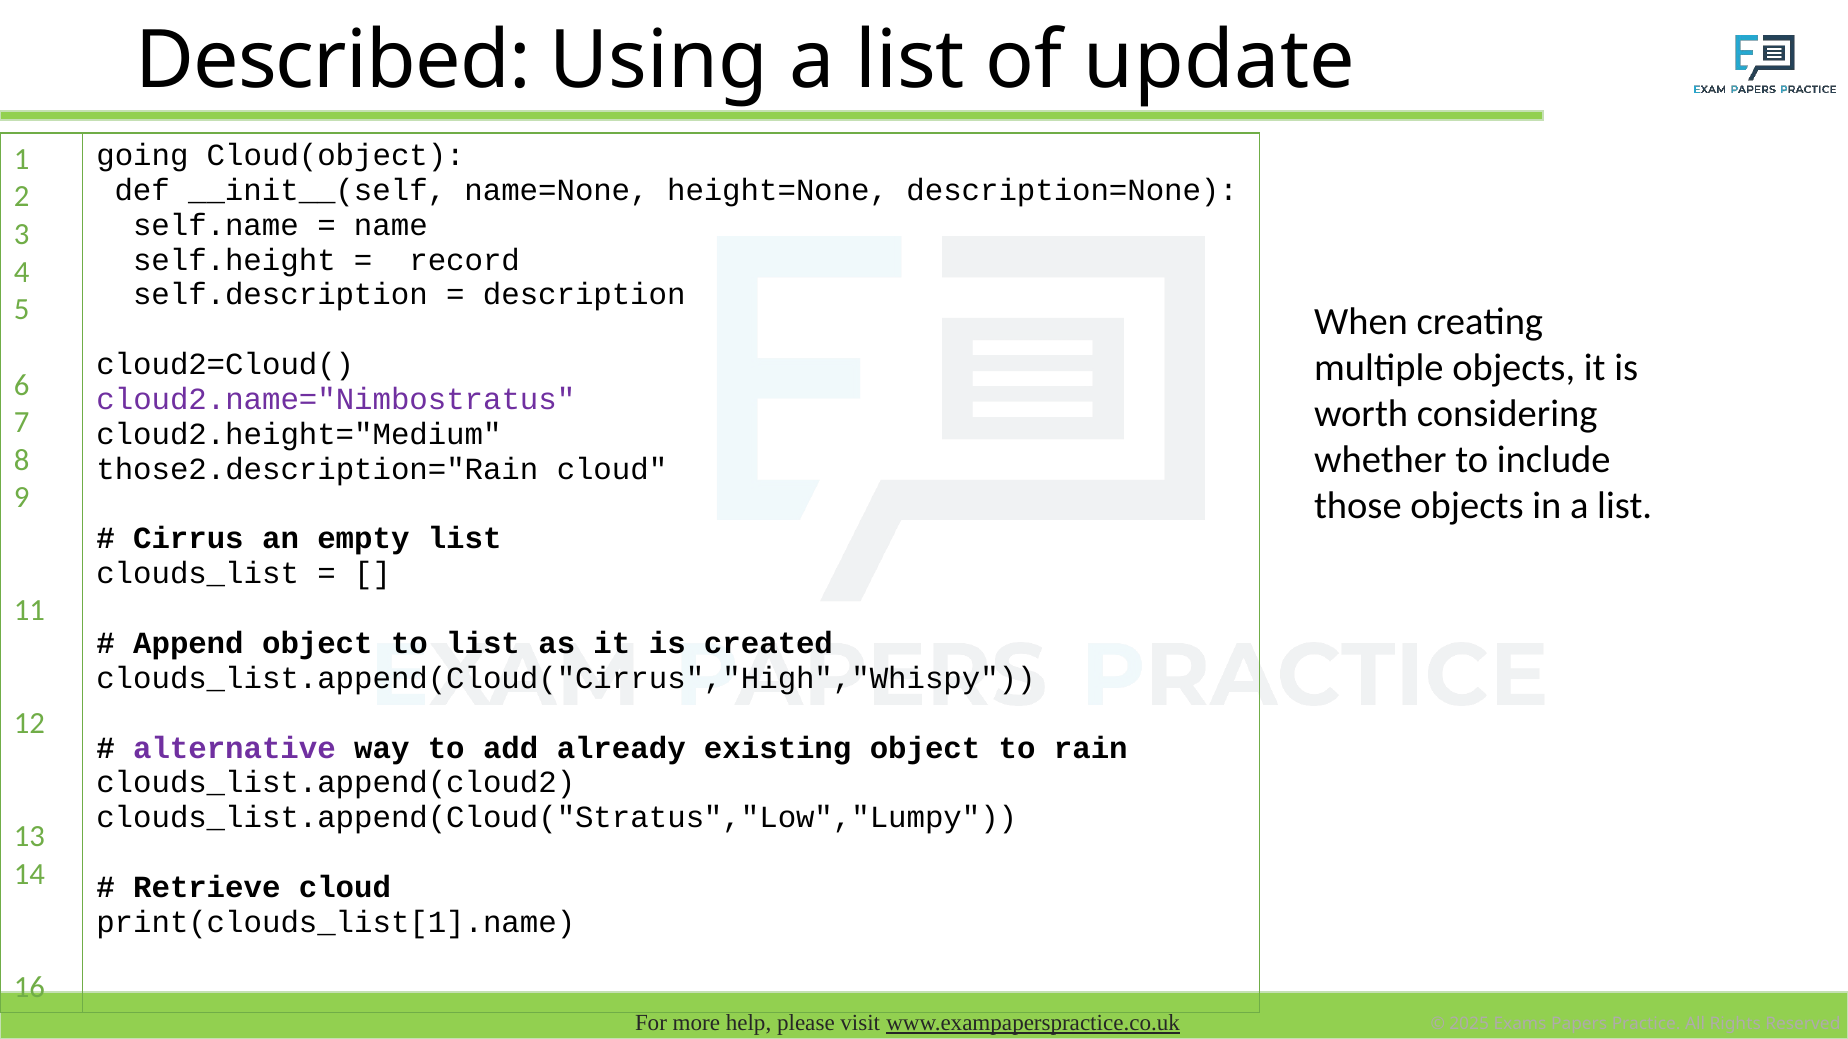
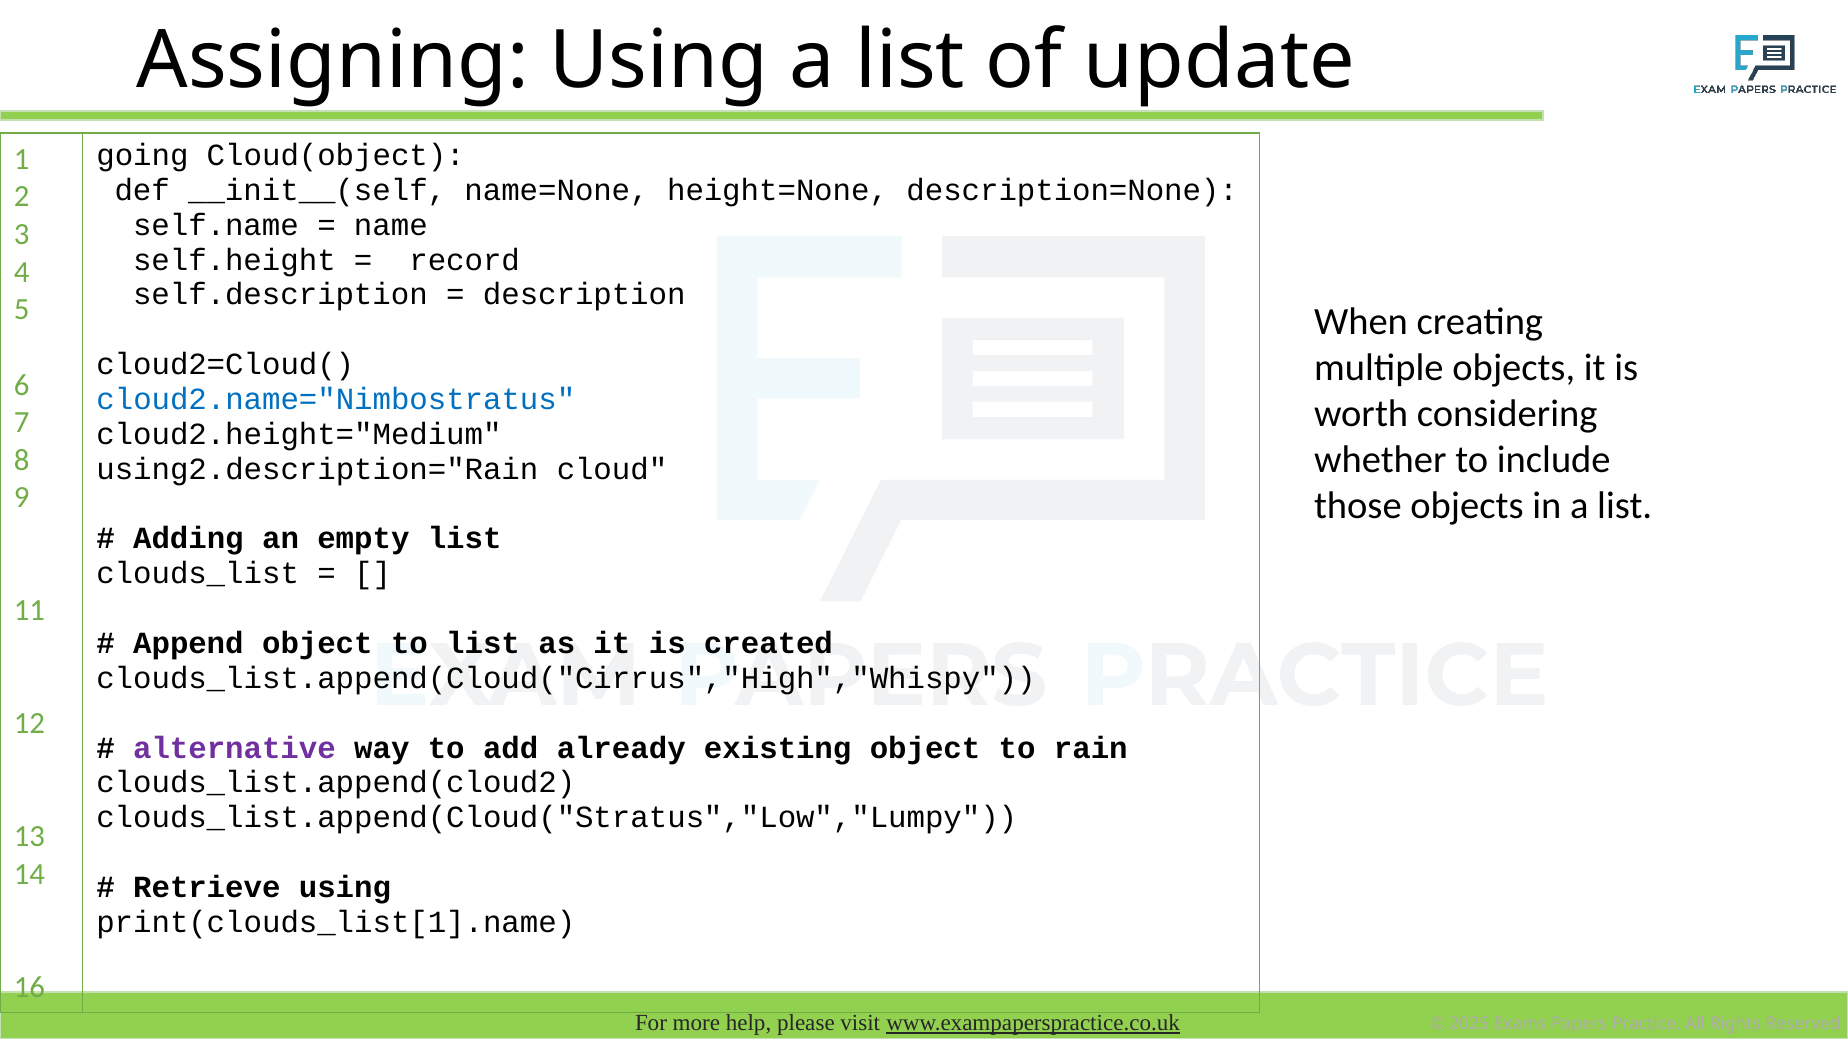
Described: Described -> Assigning
cloud2.name="Nimbostratus colour: purple -> blue
those2.description="Rain: those2.description="Rain -> using2.description="Rain
Cirrus: Cirrus -> Adding
Retrieve cloud: cloud -> using
